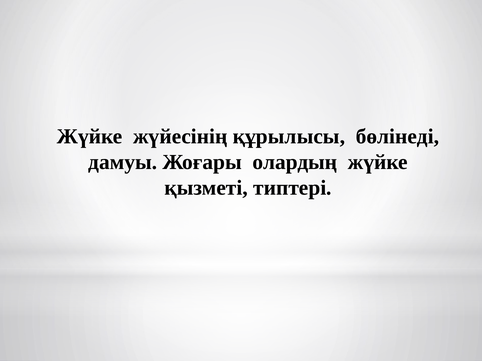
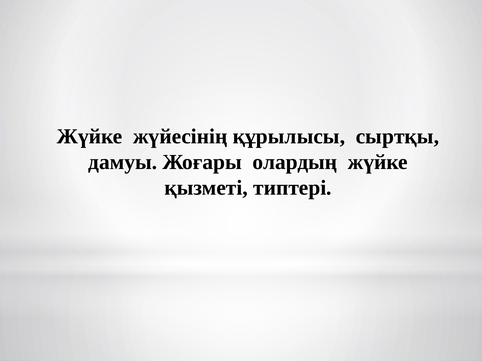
бөлінеді: бөлінеді -> сыртқы
